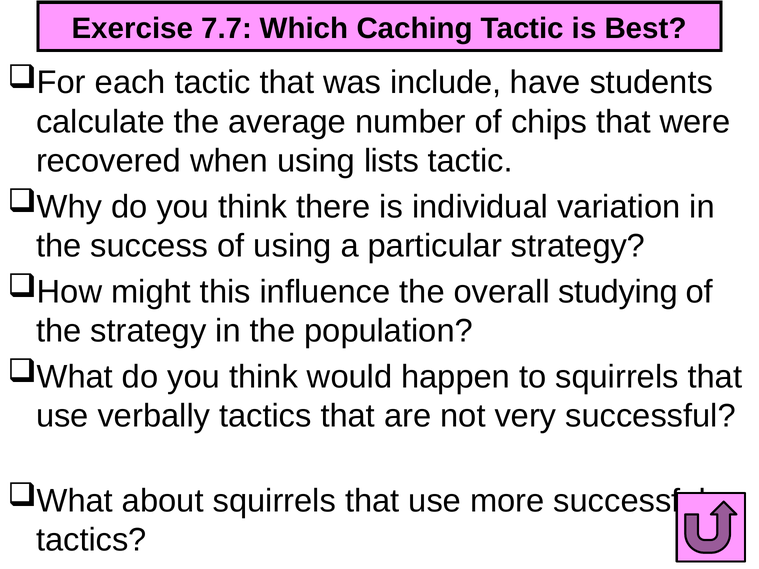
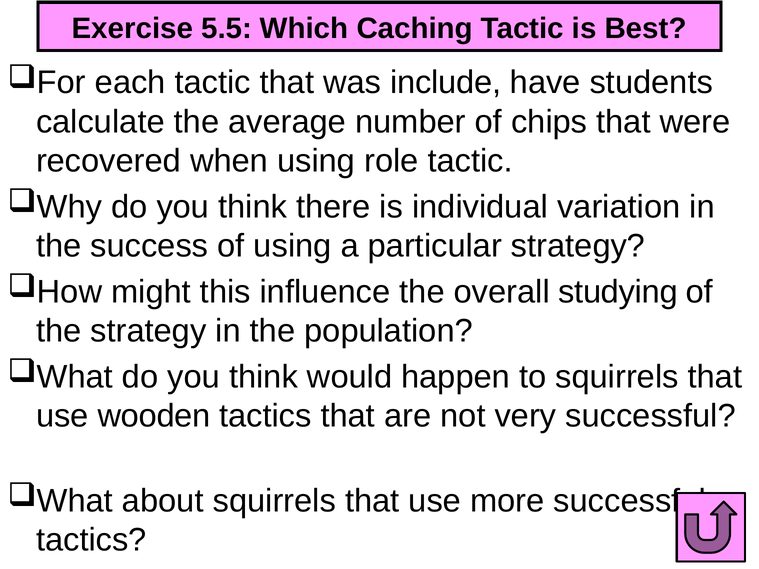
7.7: 7.7 -> 5.5
lists: lists -> role
verbally: verbally -> wooden
